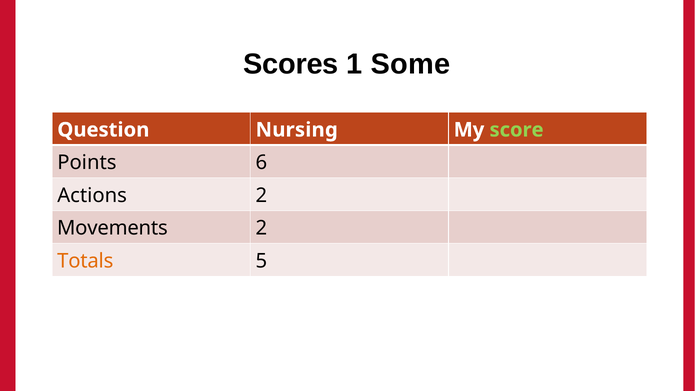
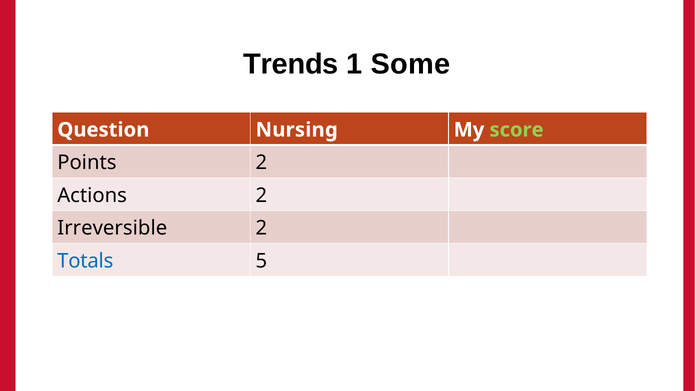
Scores: Scores -> Trends
Points 6: 6 -> 2
Movements: Movements -> Irreversible
Totals colour: orange -> blue
